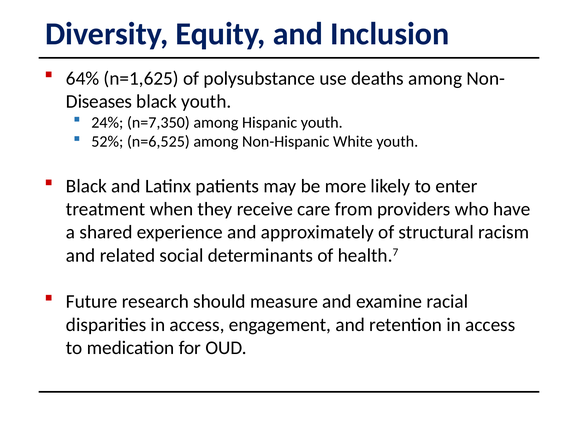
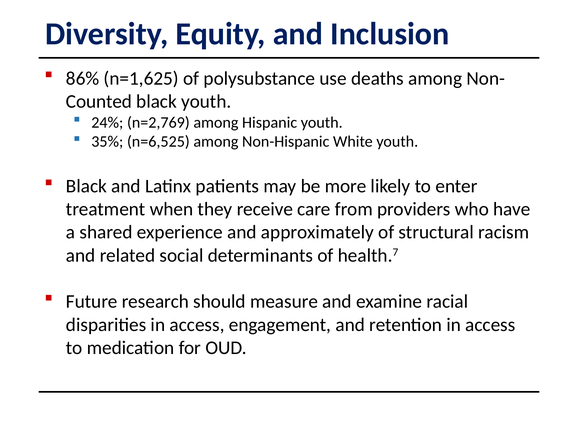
64%: 64% -> 86%
Diseases: Diseases -> Counted
n=7,350: n=7,350 -> n=2,769
52%: 52% -> 35%
